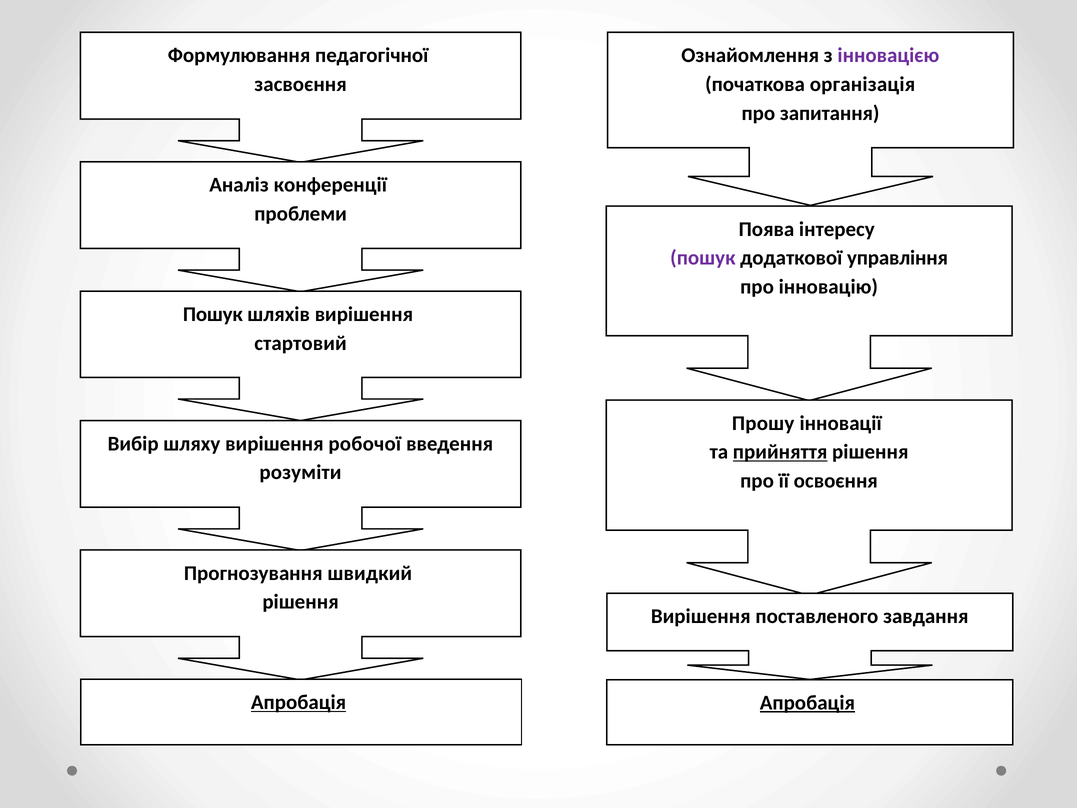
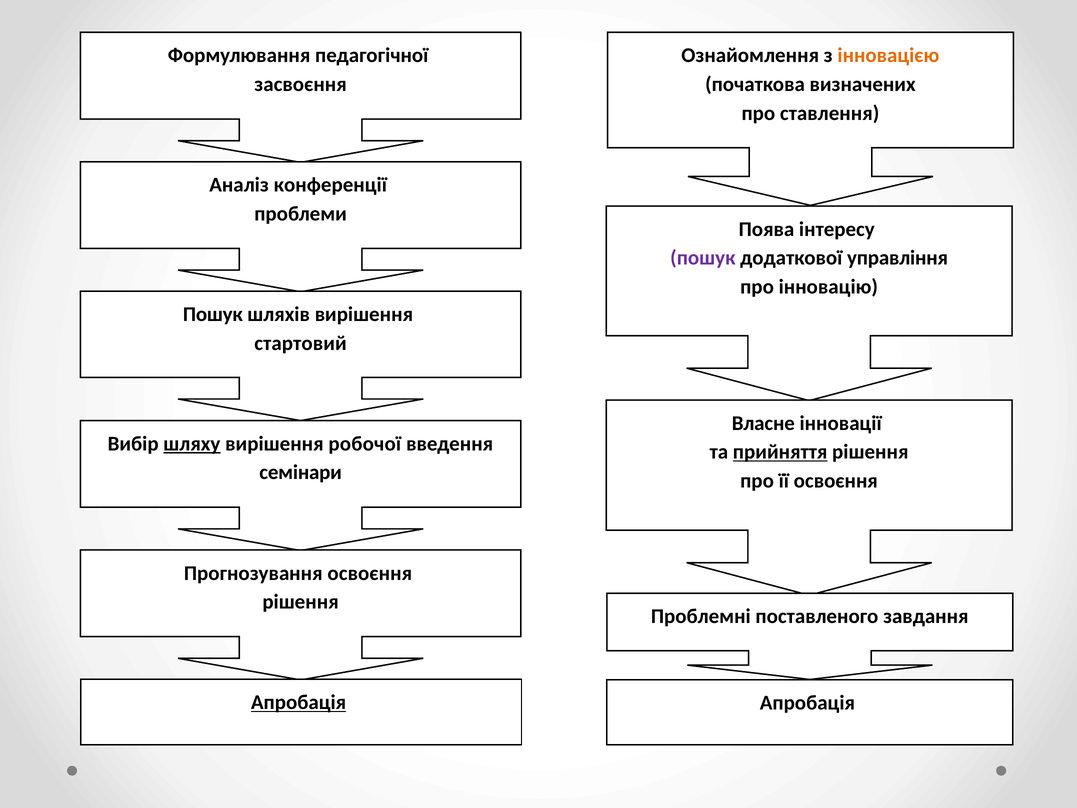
інновацією colour: purple -> orange
організація: організація -> визначених
запитання: запитання -> ставлення
Прошу: Прошу -> Власне
шляху underline: none -> present
розуміти: розуміти -> семінари
Прогнозування швидкий: швидкий -> освоєння
Вирішення at (701, 616): Вирішення -> Проблемні
Апробація at (807, 702) underline: present -> none
